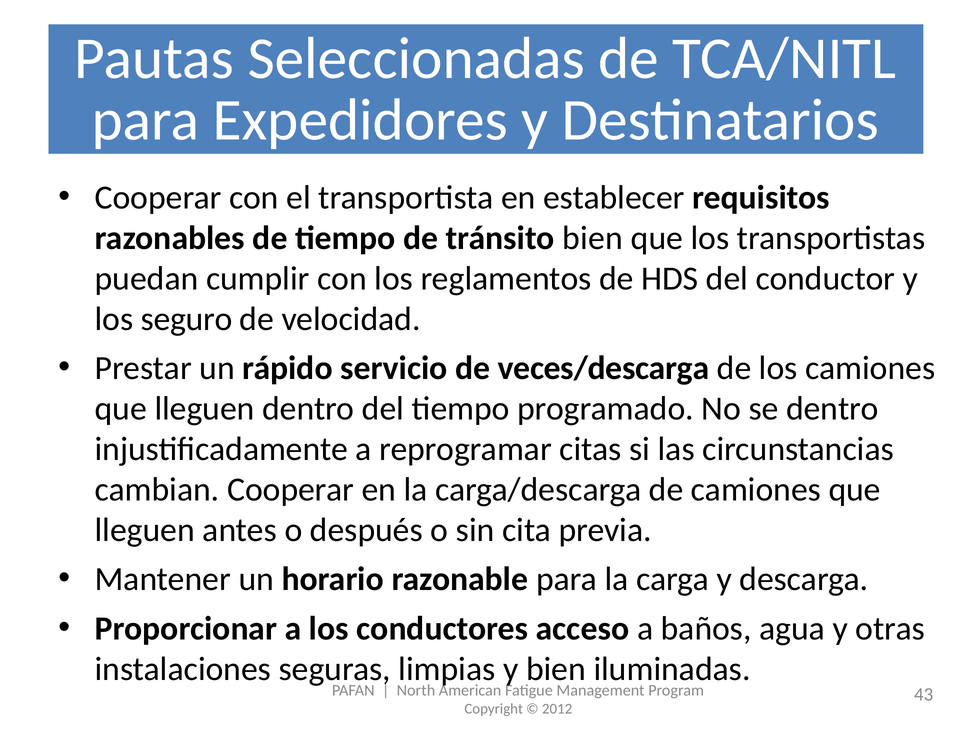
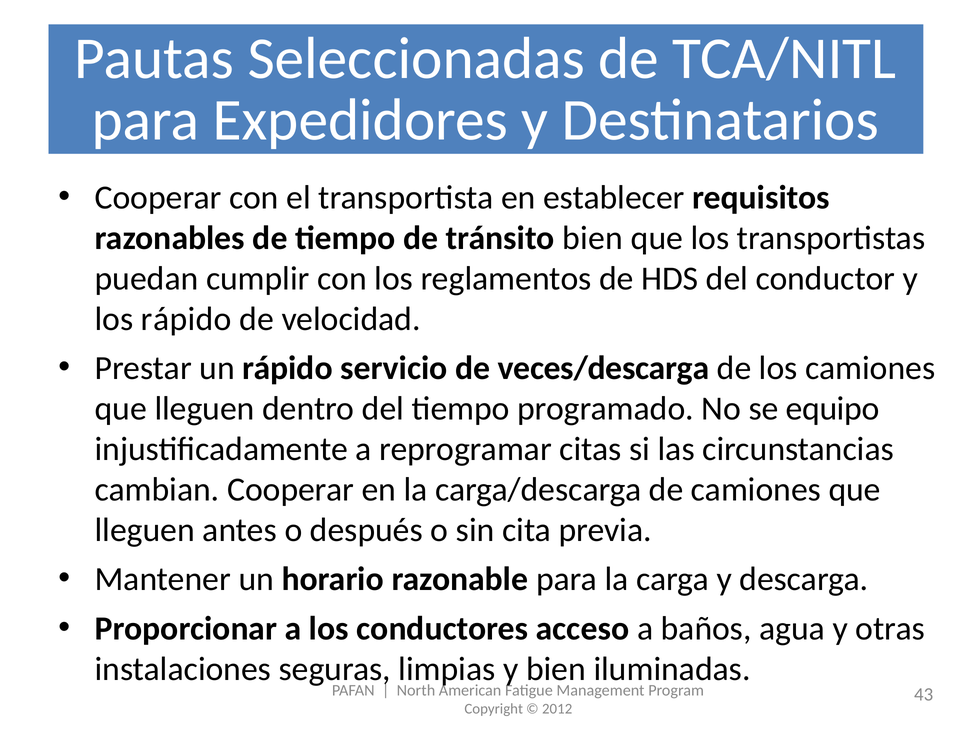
los seguro: seguro -> rápido
se dentro: dentro -> equipo
